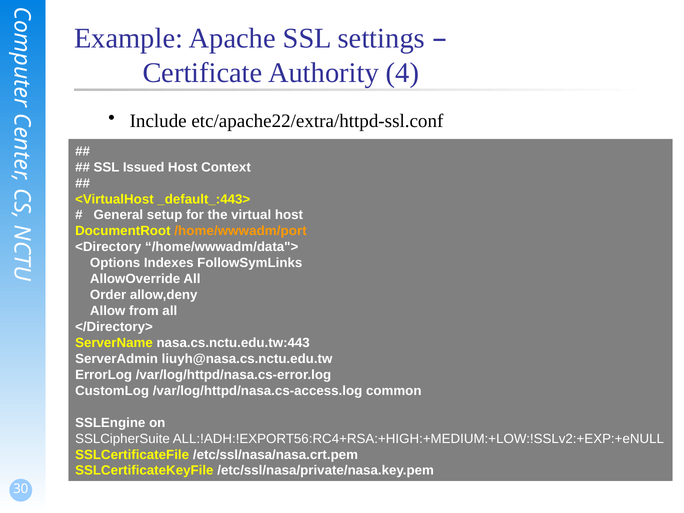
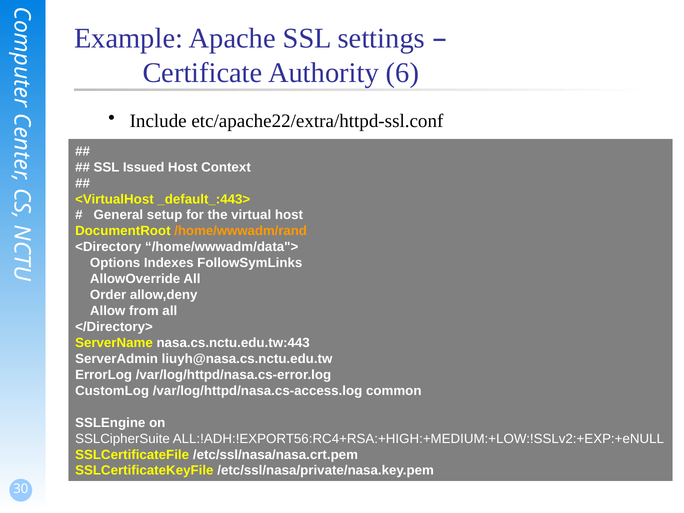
4: 4 -> 6
/home/wwwadm/port: /home/wwwadm/port -> /home/wwwadm/rand
